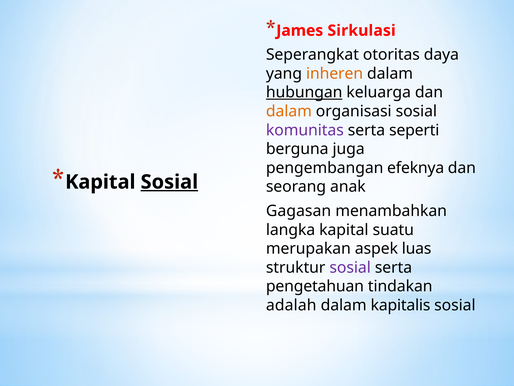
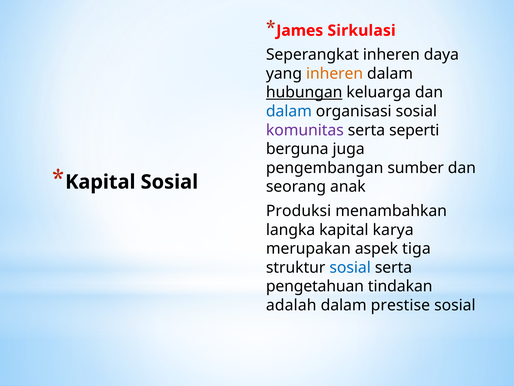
Seperangkat otoritas: otoritas -> inheren
dalam at (289, 111) colour: orange -> blue
efeknya: efeknya -> sumber
Sosial at (169, 182) underline: present -> none
Gagasan: Gagasan -> Produksi
suatu: suatu -> karya
luas: luas -> tiga
sosial at (350, 267) colour: purple -> blue
kapitalis: kapitalis -> prestise
